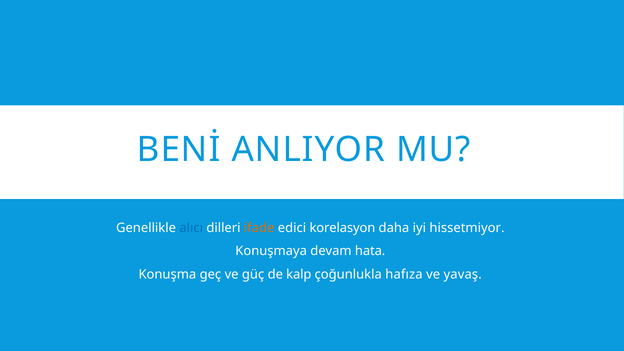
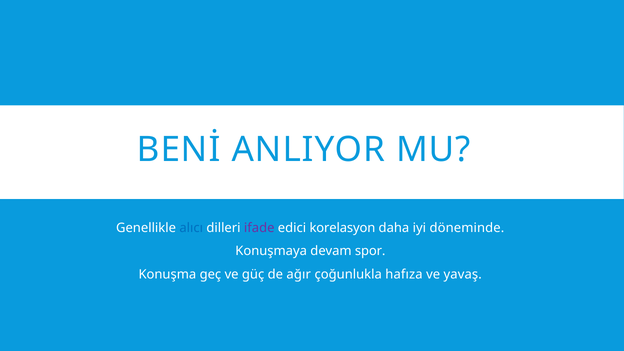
ifade colour: orange -> purple
hissetmiyor: hissetmiyor -> döneminde
hata: hata -> spor
kalp: kalp -> ağır
